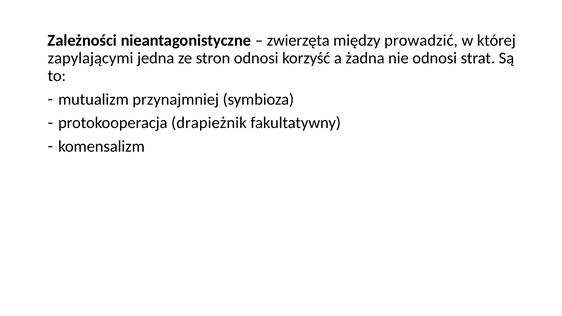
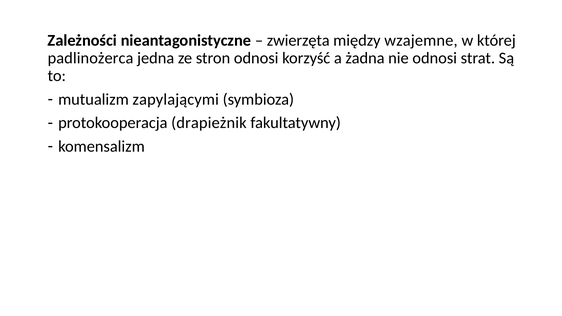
prowadzić: prowadzić -> wzajemne
zapylającymi: zapylającymi -> padlinożerca
przynajmniej: przynajmniej -> zapylającymi
